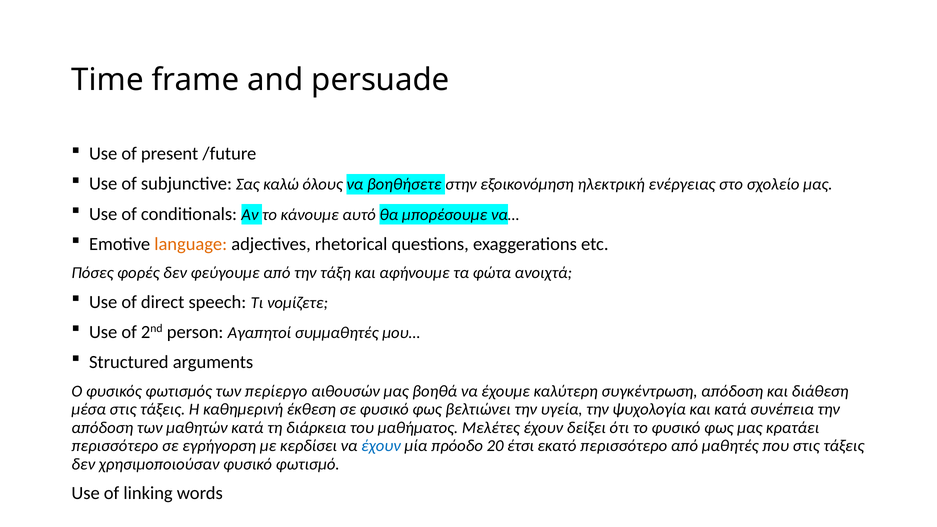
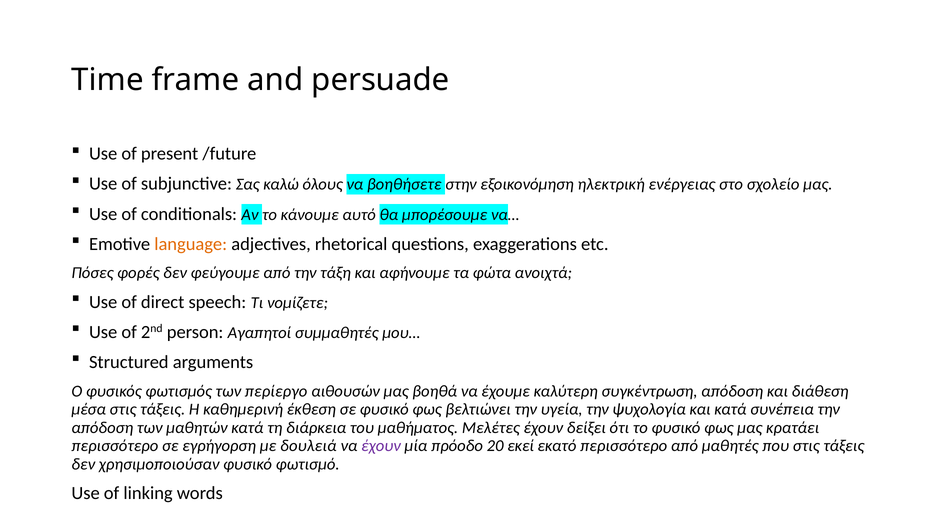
κερδίσει: κερδίσει -> δουλειά
έχουν at (381, 446) colour: blue -> purple
έτσι: έτσι -> εκεί
